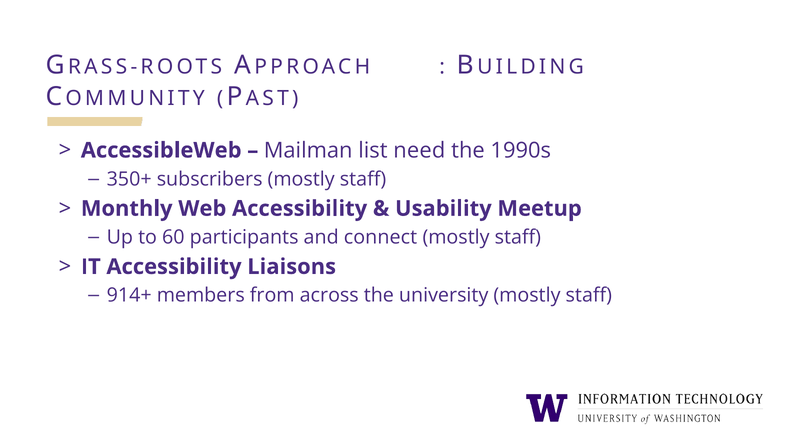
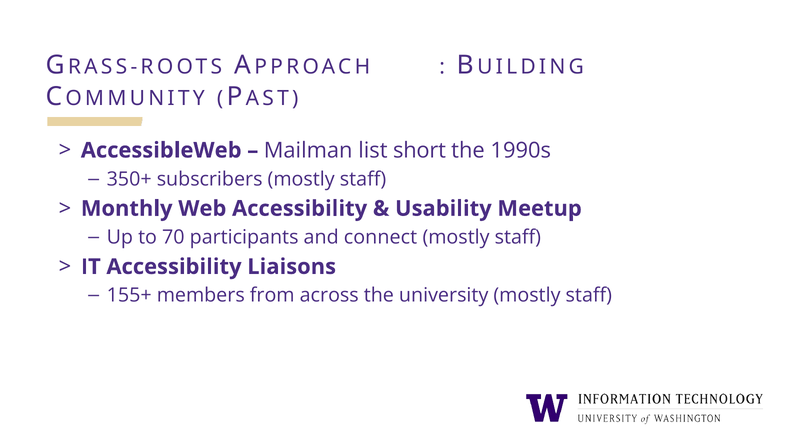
need: need -> short
60: 60 -> 70
914+: 914+ -> 155+
